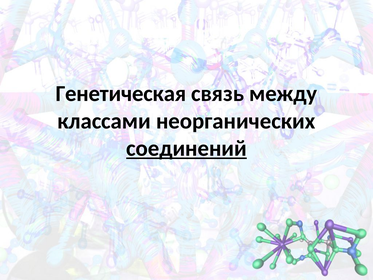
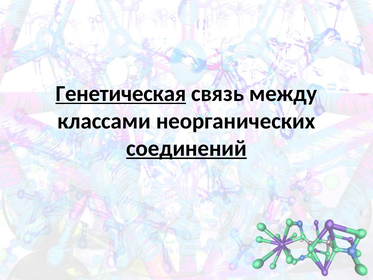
Генетическая underline: none -> present
